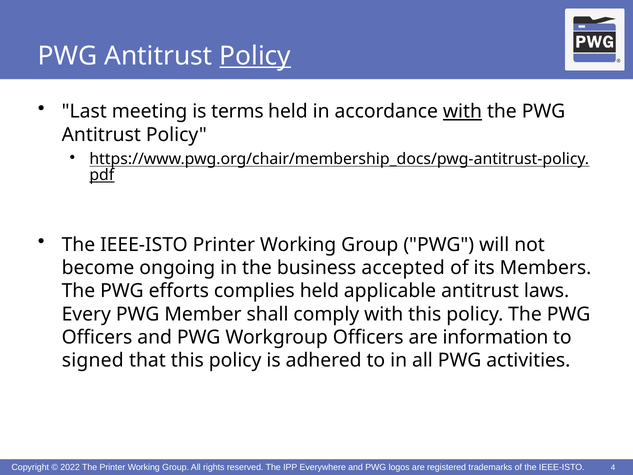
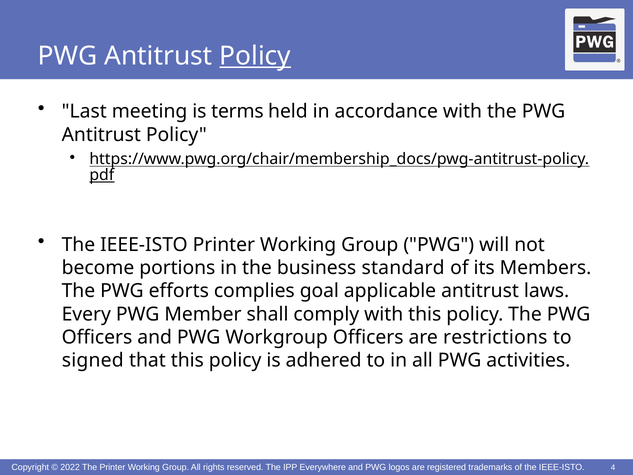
with at (462, 111) underline: present -> none
ongoing: ongoing -> portions
accepted: accepted -> standard
complies held: held -> goal
information: information -> restrictions
